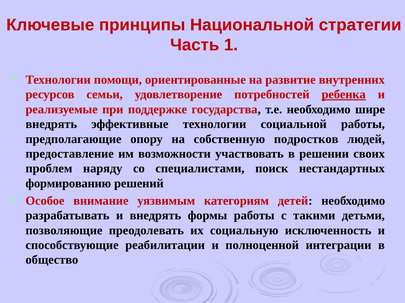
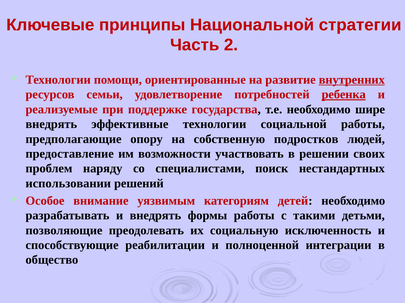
1: 1 -> 2
внутренних underline: none -> present
формированию: формированию -> использовании
